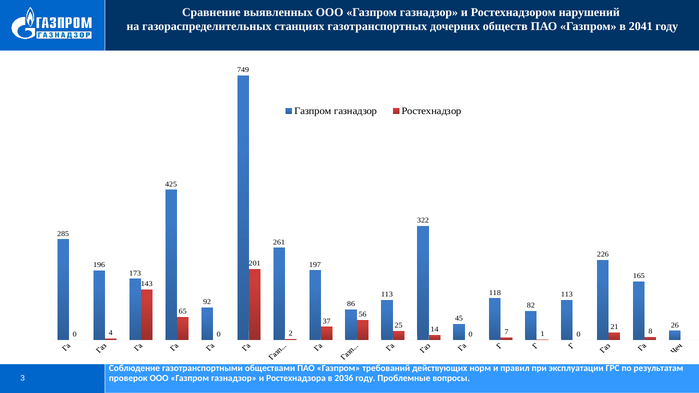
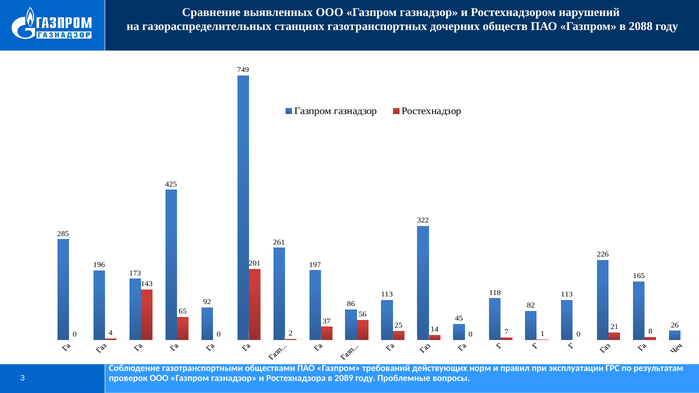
2041: 2041 -> 2088
2036: 2036 -> 2089
